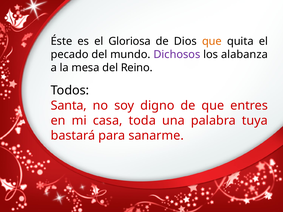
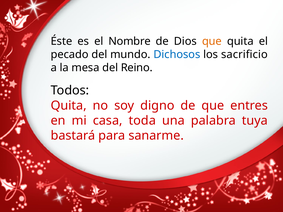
Gloriosa: Gloriosa -> Nombre
Dichosos colour: purple -> blue
alabanza: alabanza -> sacrificio
Santa at (69, 106): Santa -> Quita
